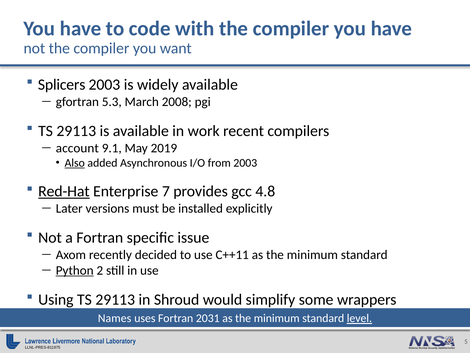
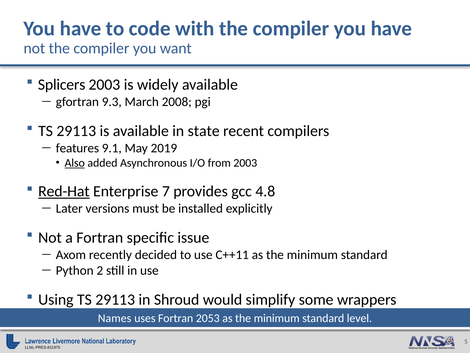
5.3: 5.3 -> 9.3
work: work -> state
account: account -> features
Python underline: present -> none
2031: 2031 -> 2053
level underline: present -> none
